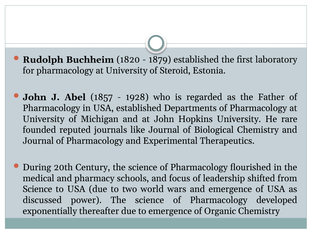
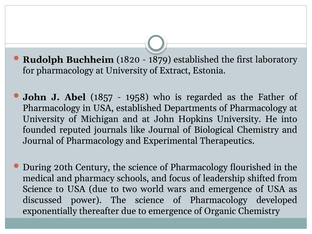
Steroid: Steroid -> Extract
1928: 1928 -> 1958
rare: rare -> into
